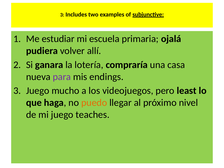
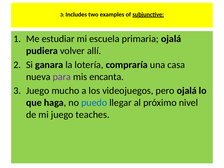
endings: endings -> encanta
pero least: least -> ojalá
puedo colour: orange -> blue
